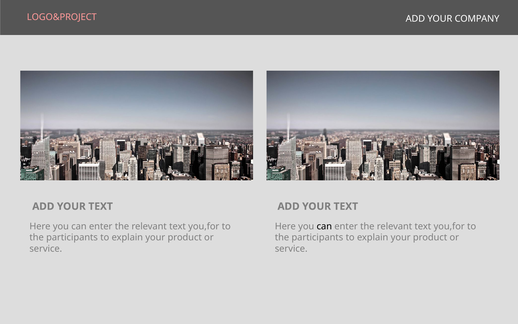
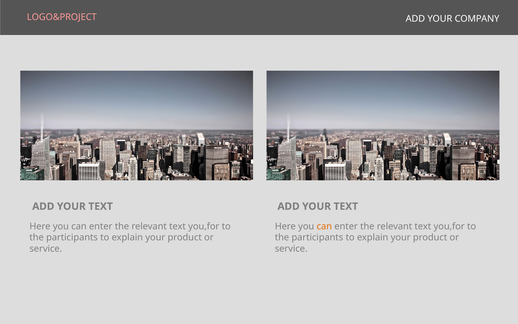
can at (324, 226) colour: black -> orange
